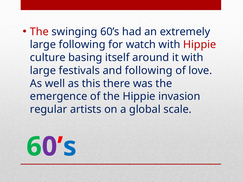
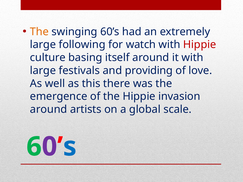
The at (39, 32) colour: red -> orange
and following: following -> providing
regular at (49, 110): regular -> around
